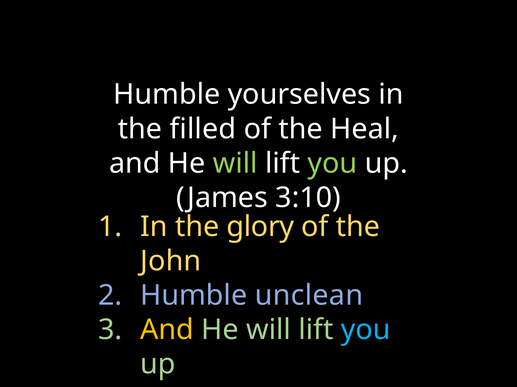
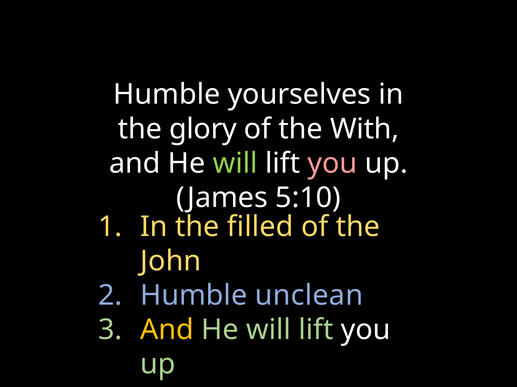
filled: filled -> glory
Heal: Heal -> With
you at (332, 164) colour: light green -> pink
3:10: 3:10 -> 5:10
glory: glory -> filled
you at (366, 330) colour: light blue -> white
